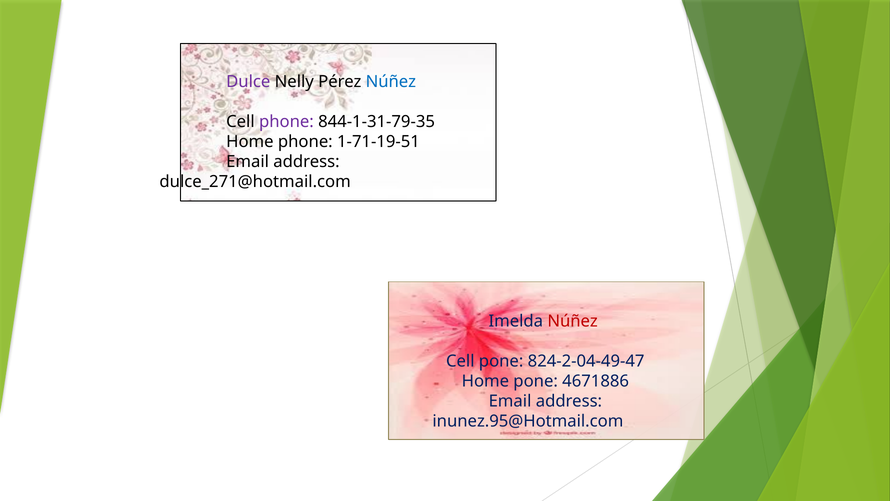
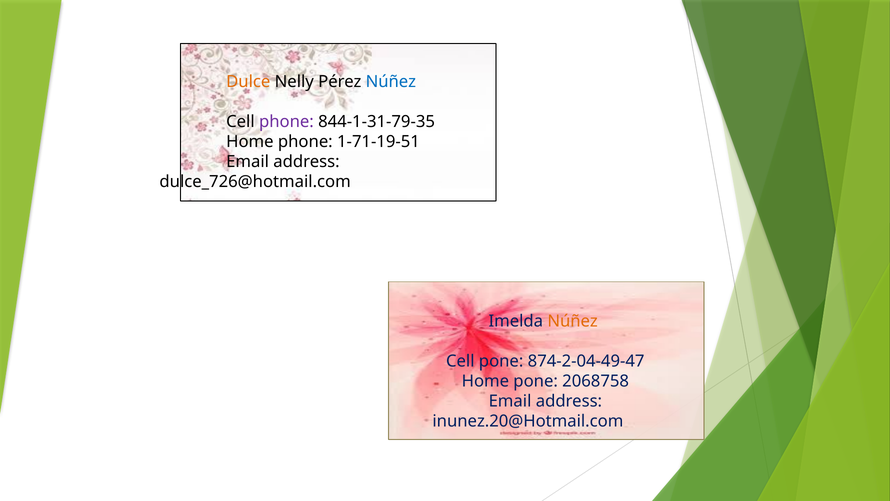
Dulce colour: purple -> orange
dulce_271@hotmail.com: dulce_271@hotmail.com -> dulce_726@hotmail.com
Núñez at (573, 321) colour: red -> orange
824-2-04-49-47: 824-2-04-49-47 -> 874-2-04-49-47
4671886: 4671886 -> 2068758
inunez.95@Hotmail.com: inunez.95@Hotmail.com -> inunez.20@Hotmail.com
